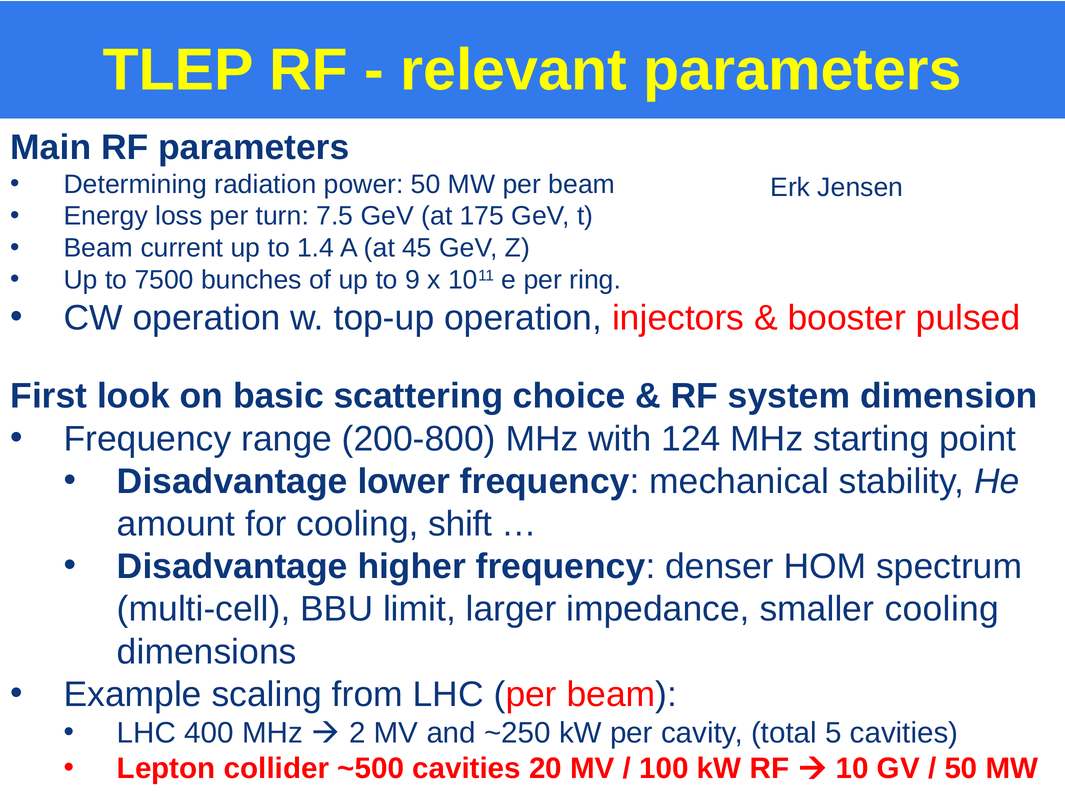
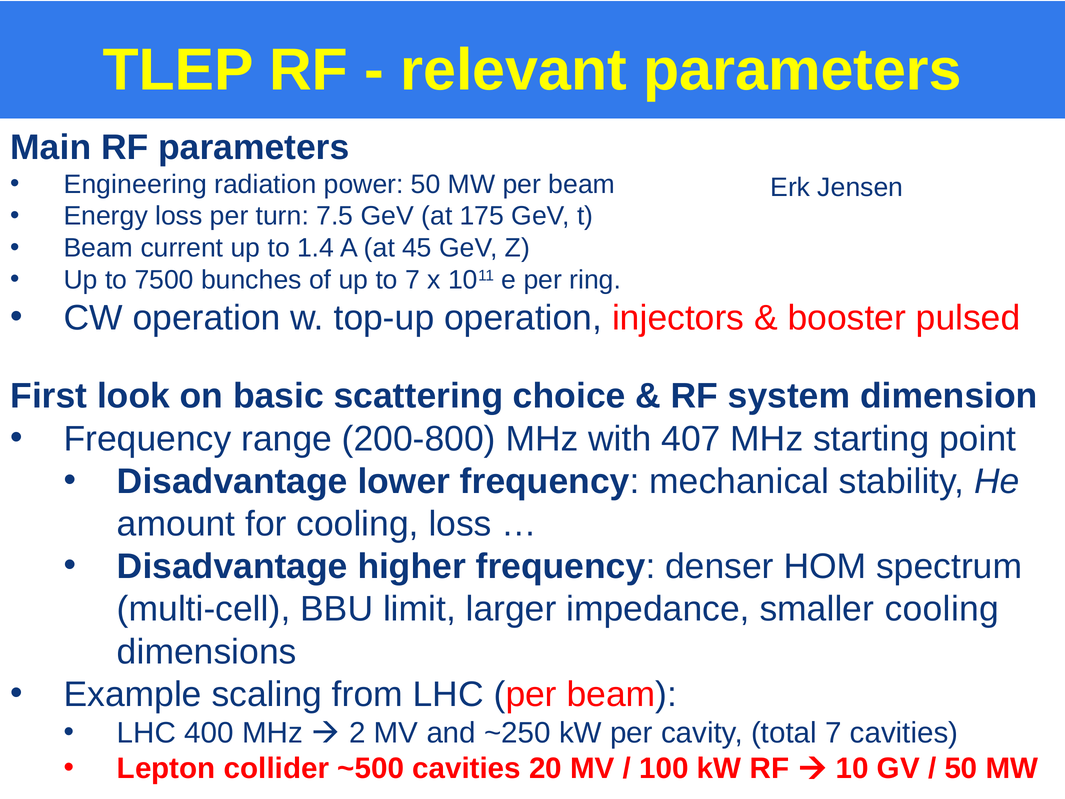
Determining: Determining -> Engineering
to 9: 9 -> 7
124: 124 -> 407
cooling shift: shift -> loss
total 5: 5 -> 7
